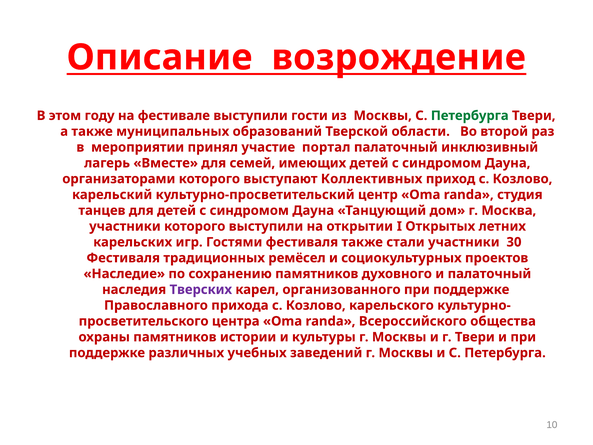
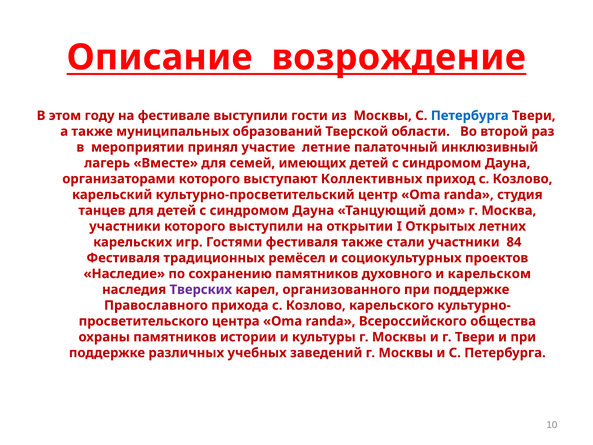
Петербурга at (470, 116) colour: green -> blue
портал: портал -> летние
30: 30 -> 84
и палаточный: палаточный -> карельском
